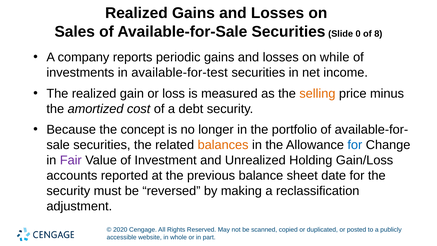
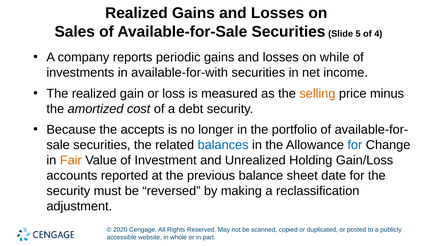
0: 0 -> 5
8: 8 -> 4
available-for-test: available-for-test -> available-for-with
concept: concept -> accepts
balances colour: orange -> blue
Fair colour: purple -> orange
